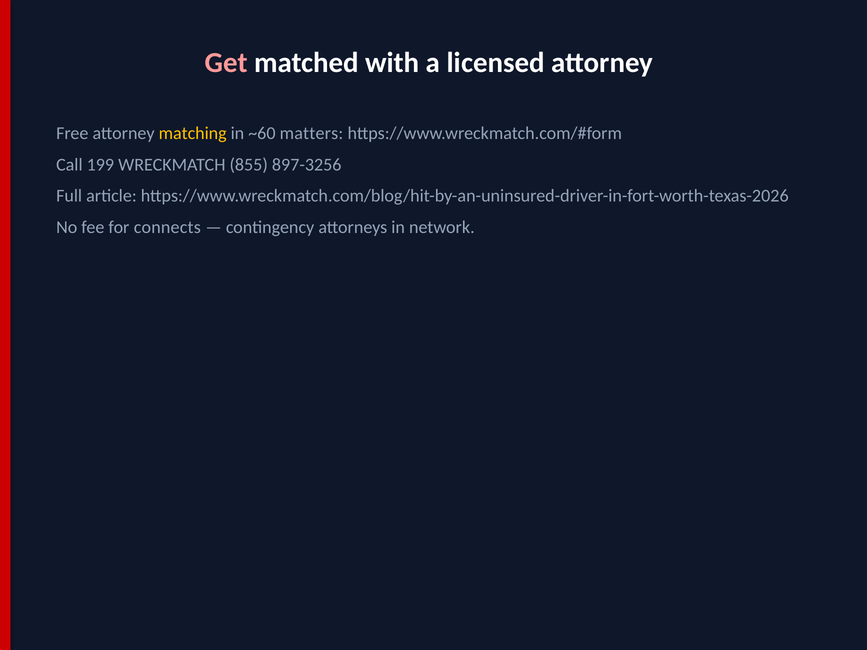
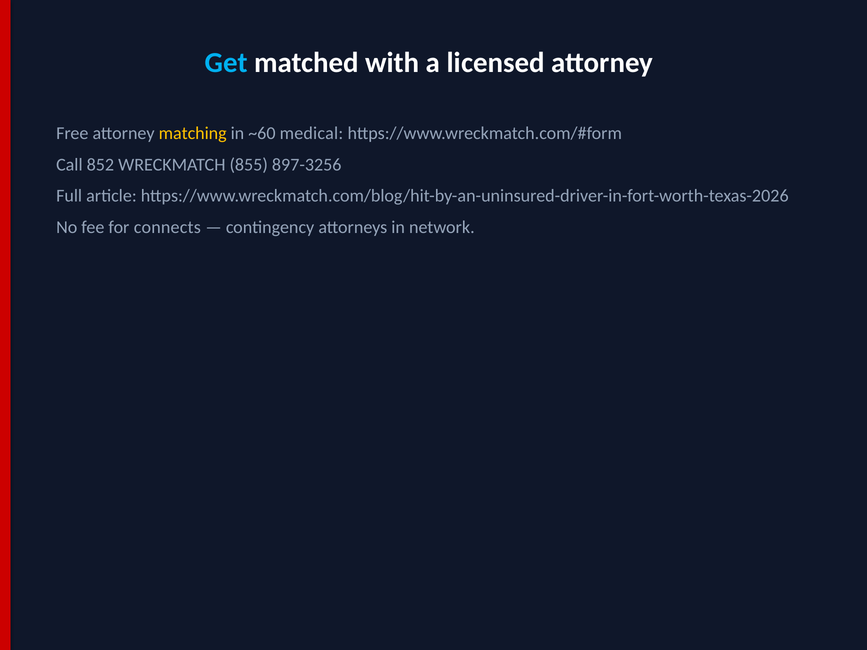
Get colour: pink -> light blue
matters: matters -> medical
199: 199 -> 852
